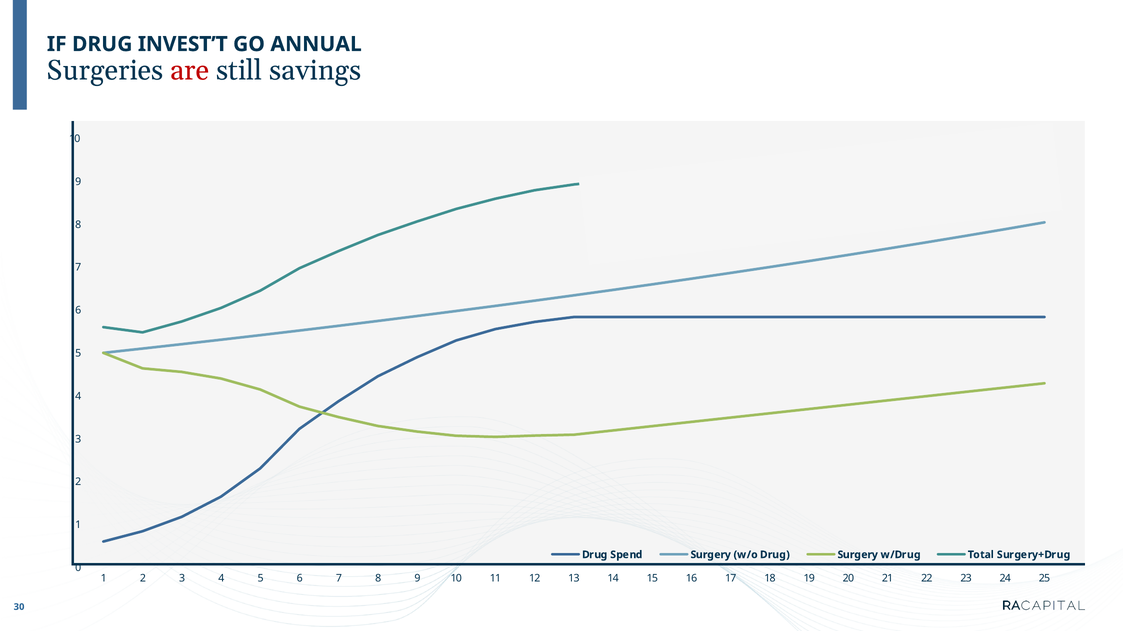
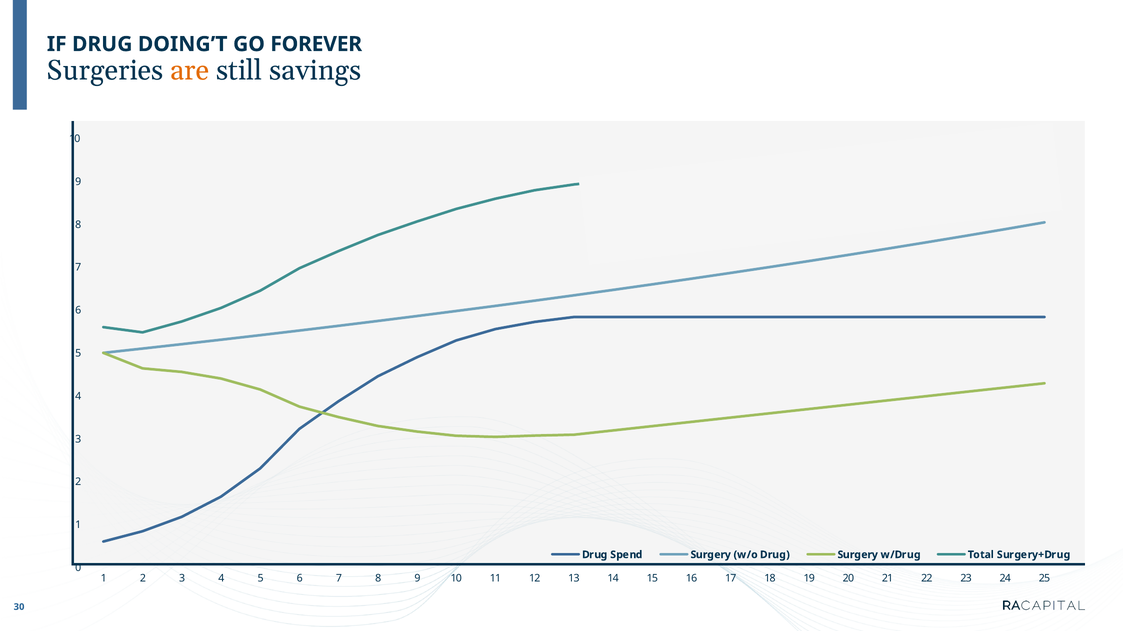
INVEST’T: INVEST’T -> DOING’T
ANNUAL: ANNUAL -> FOREVER
are colour: red -> orange
